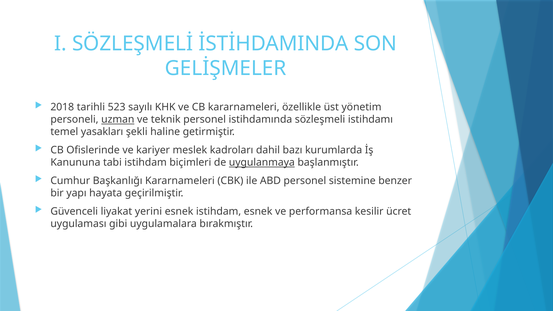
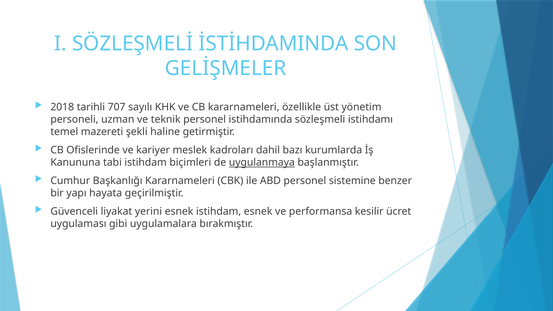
523: 523 -> 707
uzman underline: present -> none
yasakları: yasakları -> mazereti
